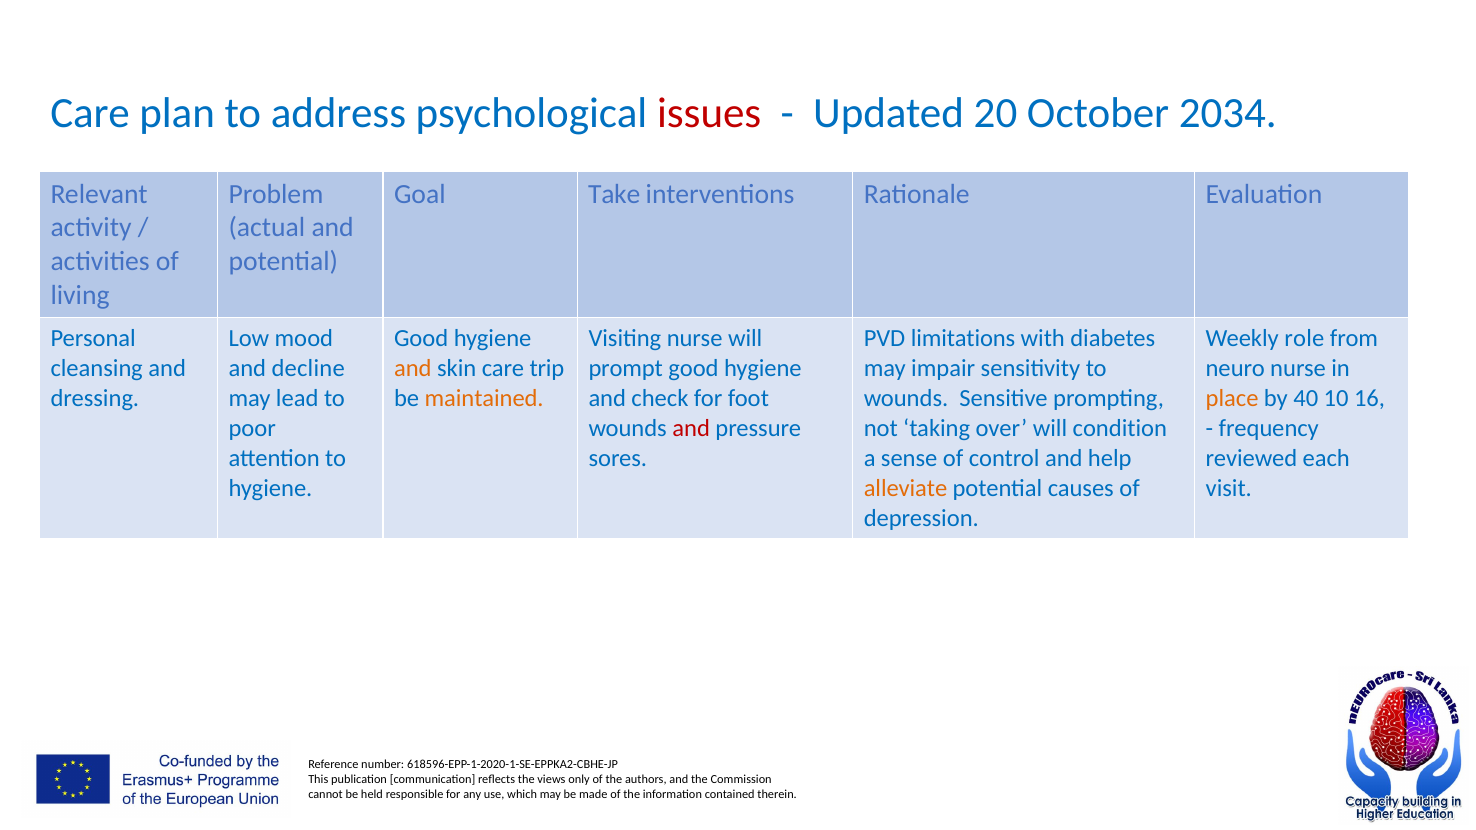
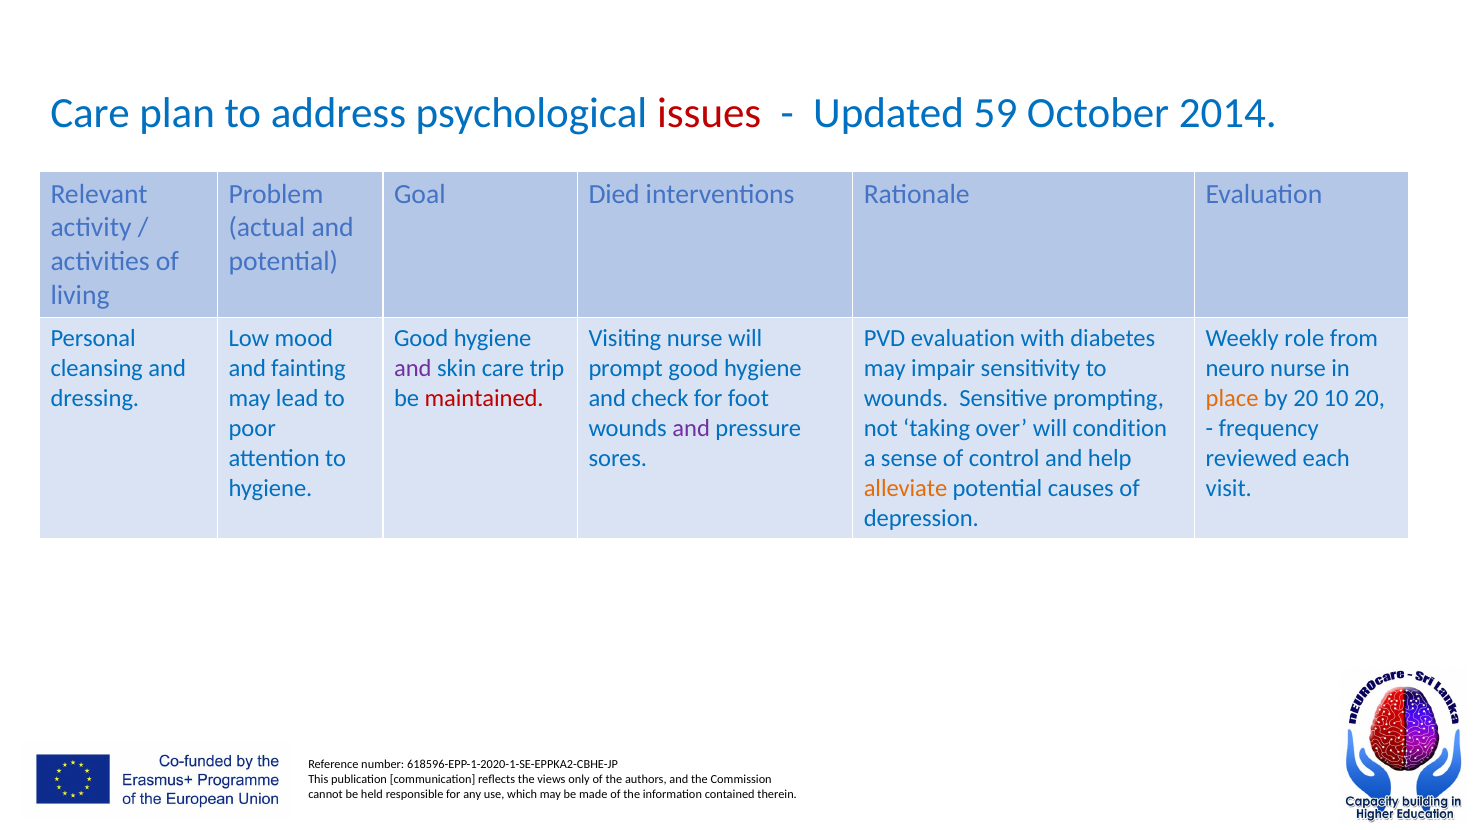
20: 20 -> 59
2034: 2034 -> 2014
Take: Take -> Died
PVD limitations: limitations -> evaluation
decline: decline -> fainting
and at (413, 368) colour: orange -> purple
maintained colour: orange -> red
by 40: 40 -> 20
10 16: 16 -> 20
and at (691, 429) colour: red -> purple
